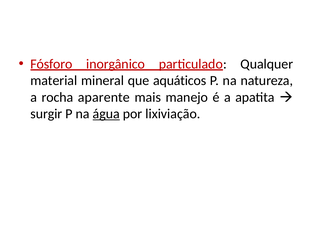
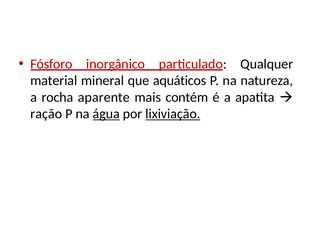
manejo: manejo -> contém
surgir: surgir -> ração
lixiviação underline: none -> present
